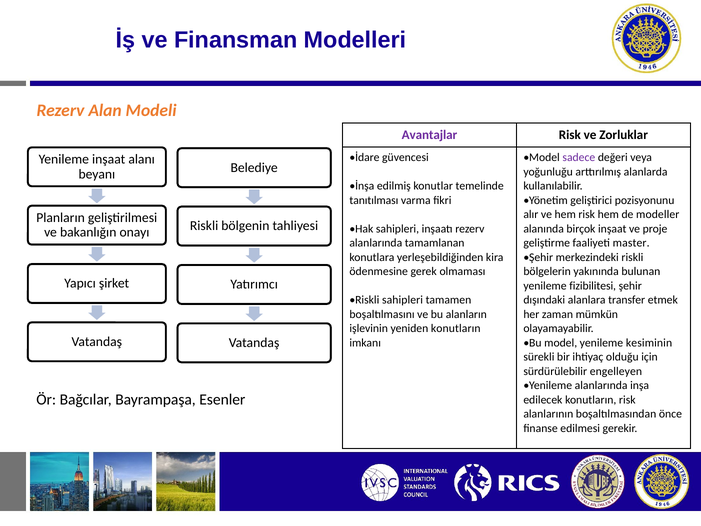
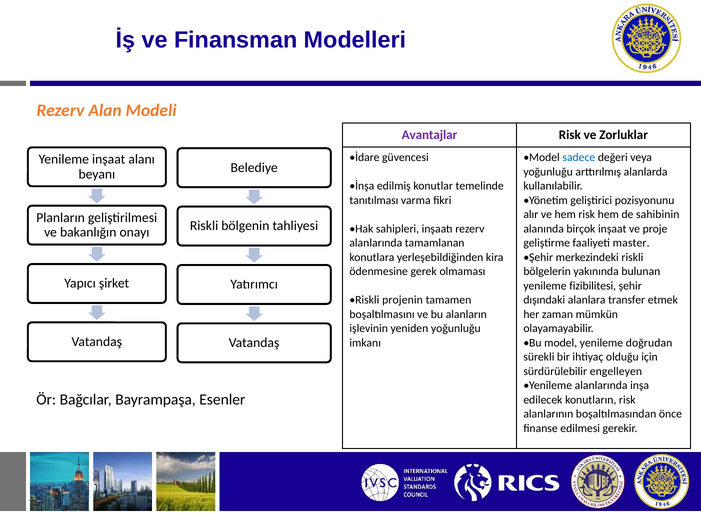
sadece colour: purple -> blue
modeller: modeller -> sahibinin
Riskli sahipleri: sahipleri -> projenin
yeniden konutların: konutların -> yoğunluğu
kesiminin: kesiminin -> doğrudan
